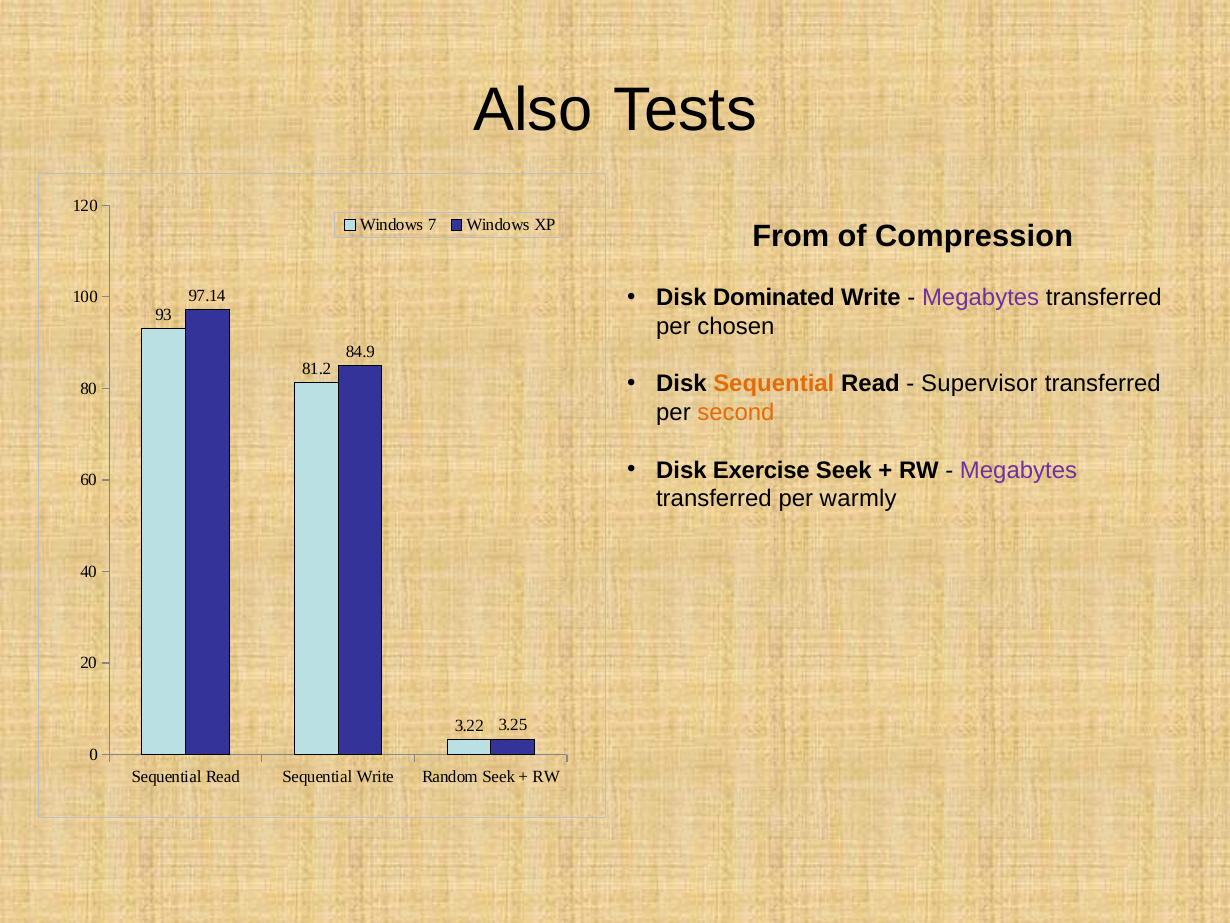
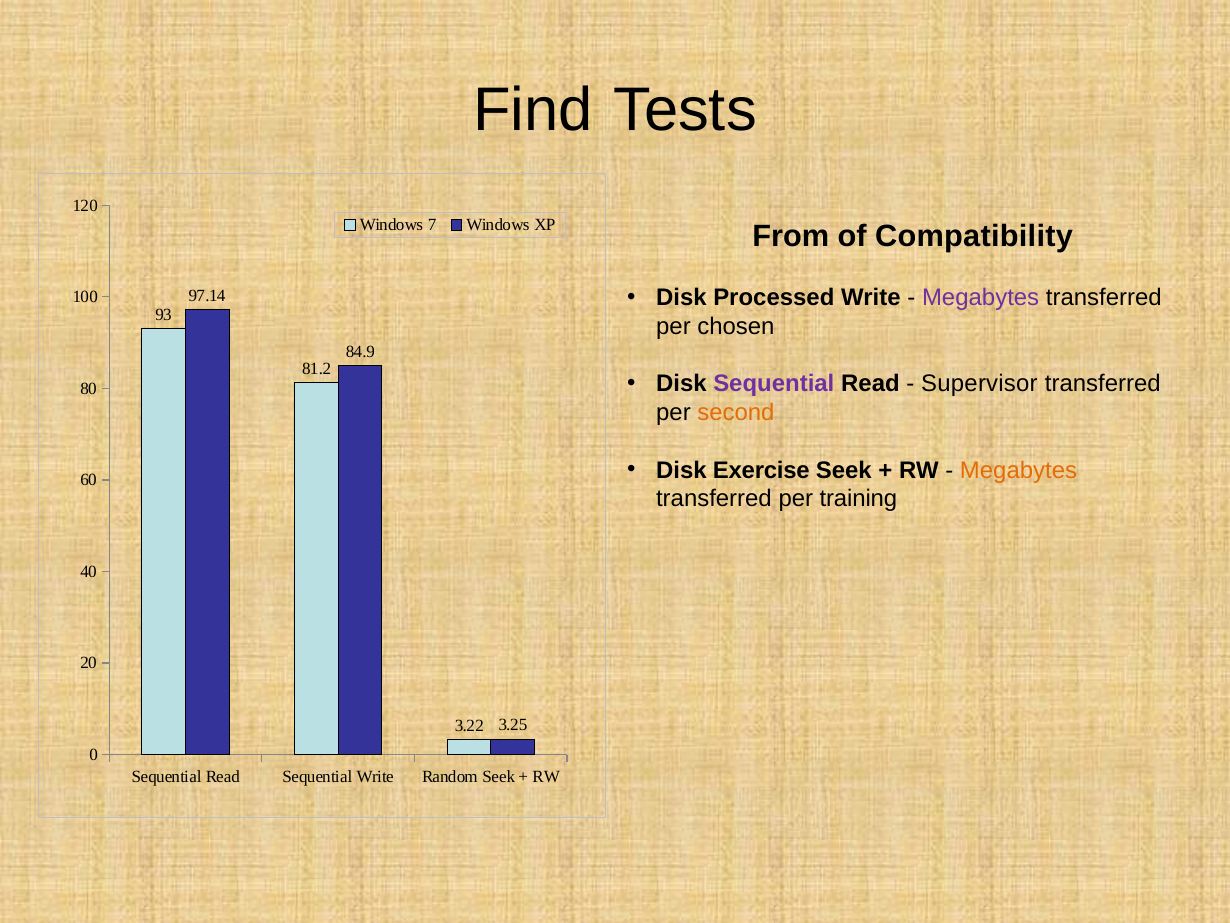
Also: Also -> Find
Compression: Compression -> Compatibility
Dominated: Dominated -> Processed
Sequential at (774, 384) colour: orange -> purple
Megabytes at (1019, 470) colour: purple -> orange
warmly: warmly -> training
